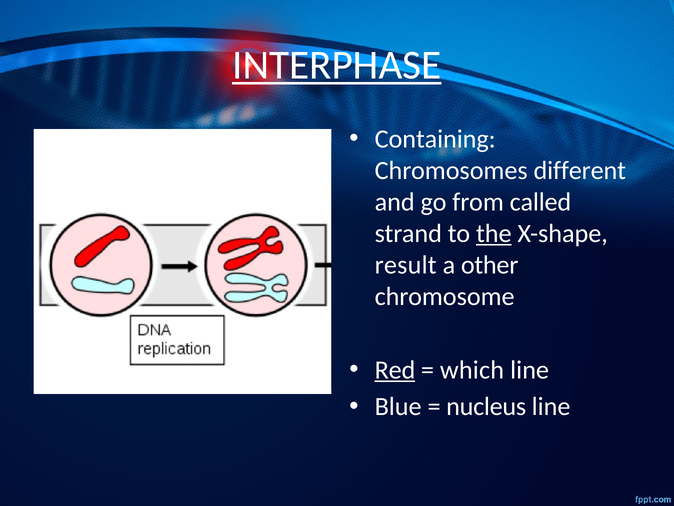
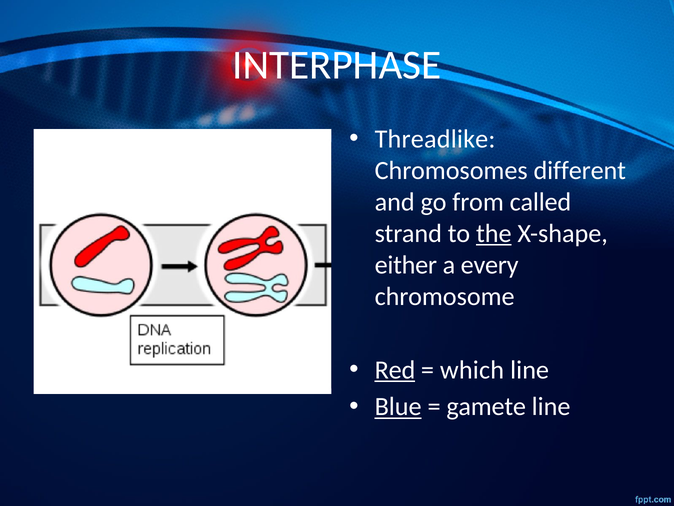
INTERPHASE underline: present -> none
Containing: Containing -> Threadlike
result: result -> either
other: other -> every
Blue underline: none -> present
nucleus: nucleus -> gamete
